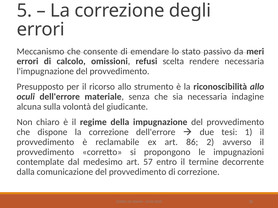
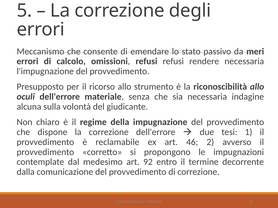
refusi scelta: scelta -> refusi
86: 86 -> 46
57: 57 -> 92
